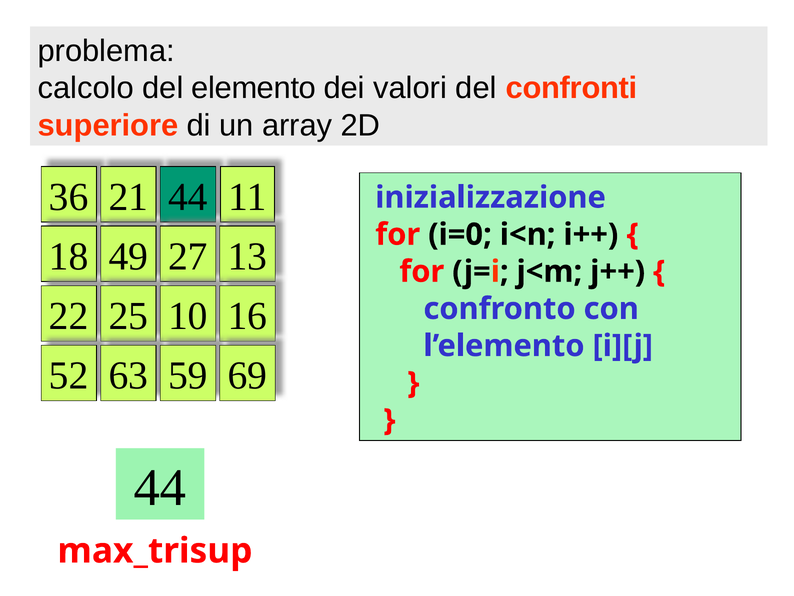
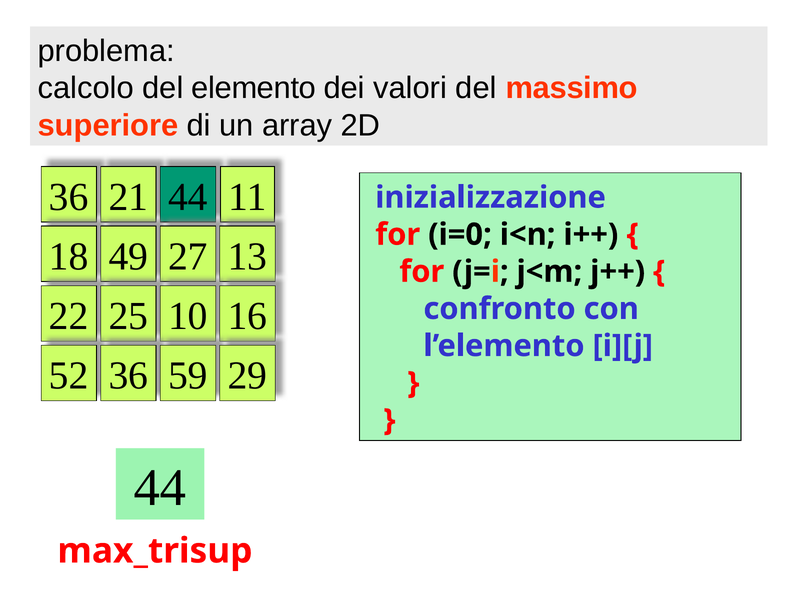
confronti: confronti -> massimo
52 63: 63 -> 36
69: 69 -> 29
